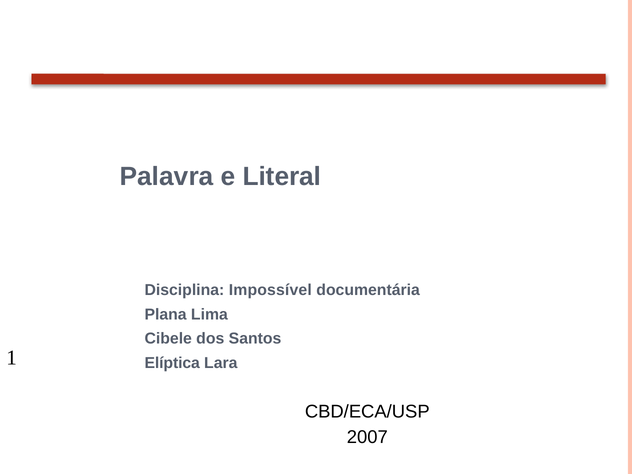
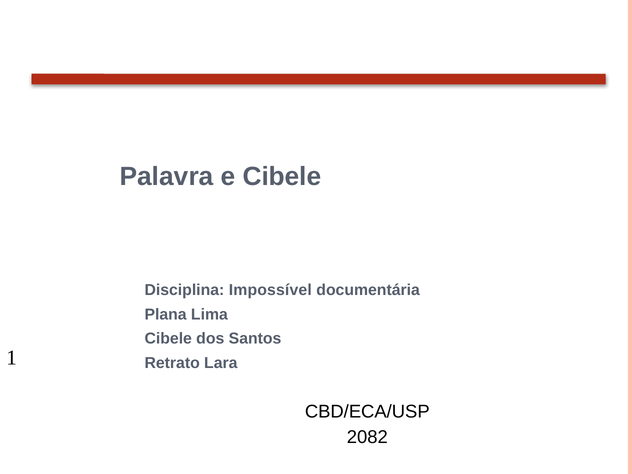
e Literal: Literal -> Cibele
Elíptica: Elíptica -> Retrato
2007: 2007 -> 2082
